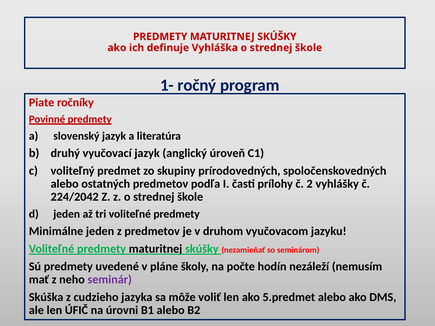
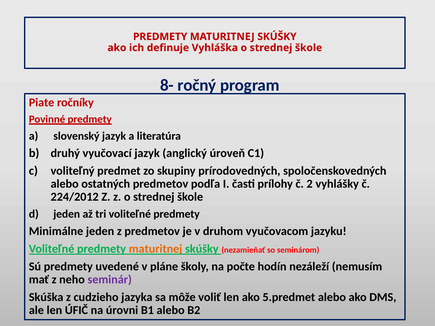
1-: 1- -> 8-
224/2042: 224/2042 -> 224/2012
maturitnej at (156, 249) colour: black -> orange
